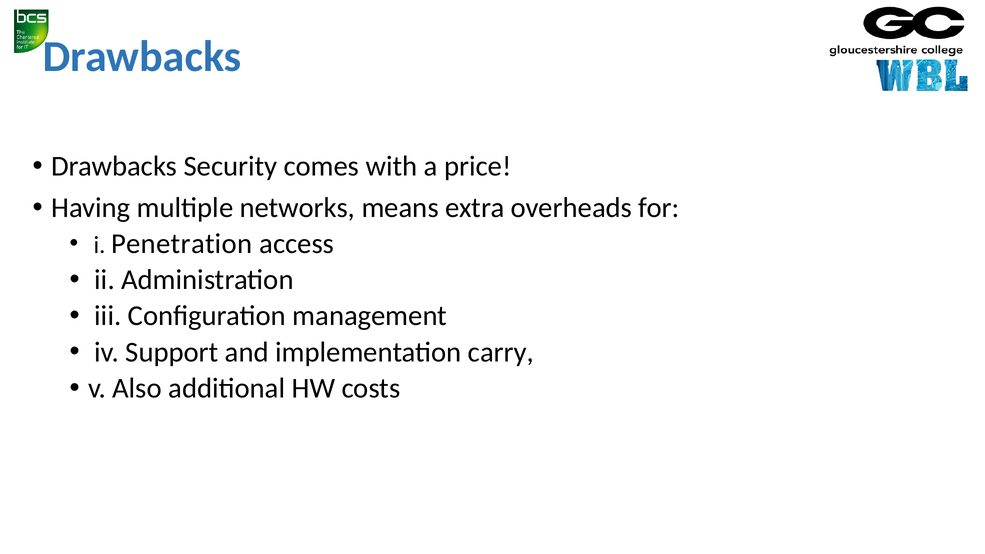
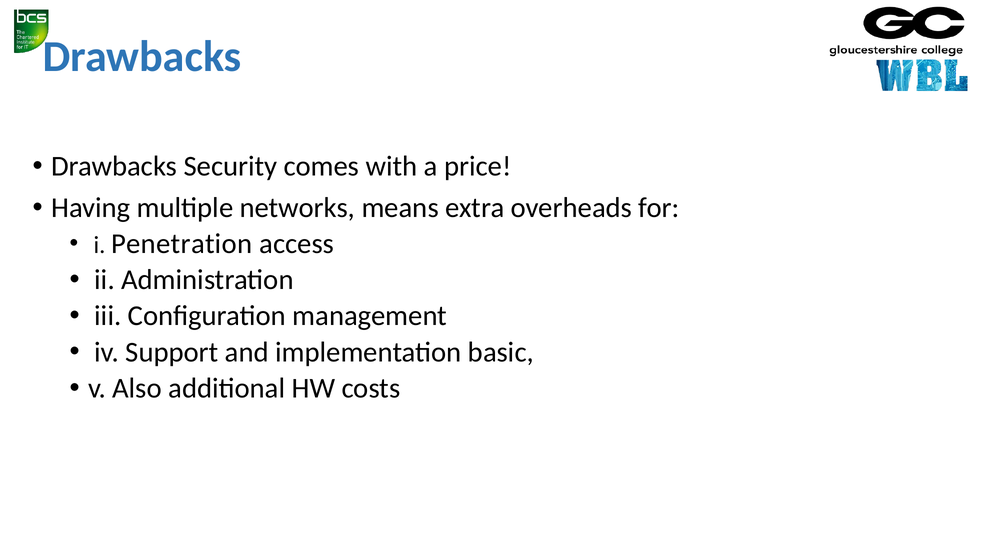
carry: carry -> basic
